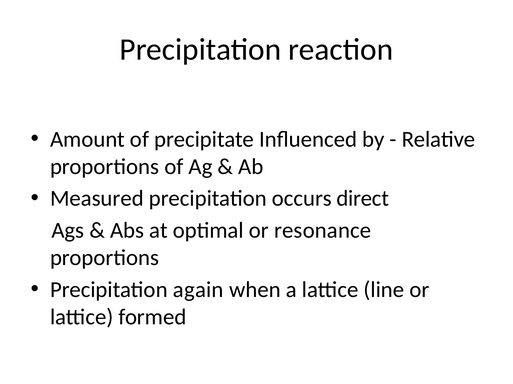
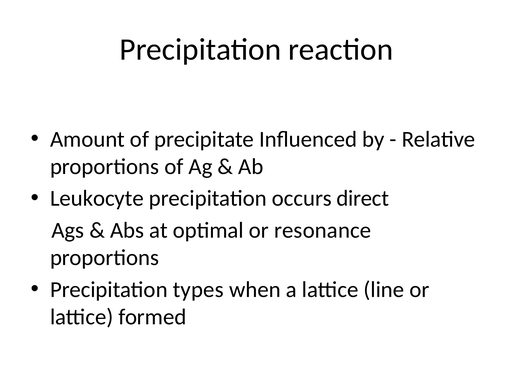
Measured: Measured -> Leukocyte
again: again -> types
